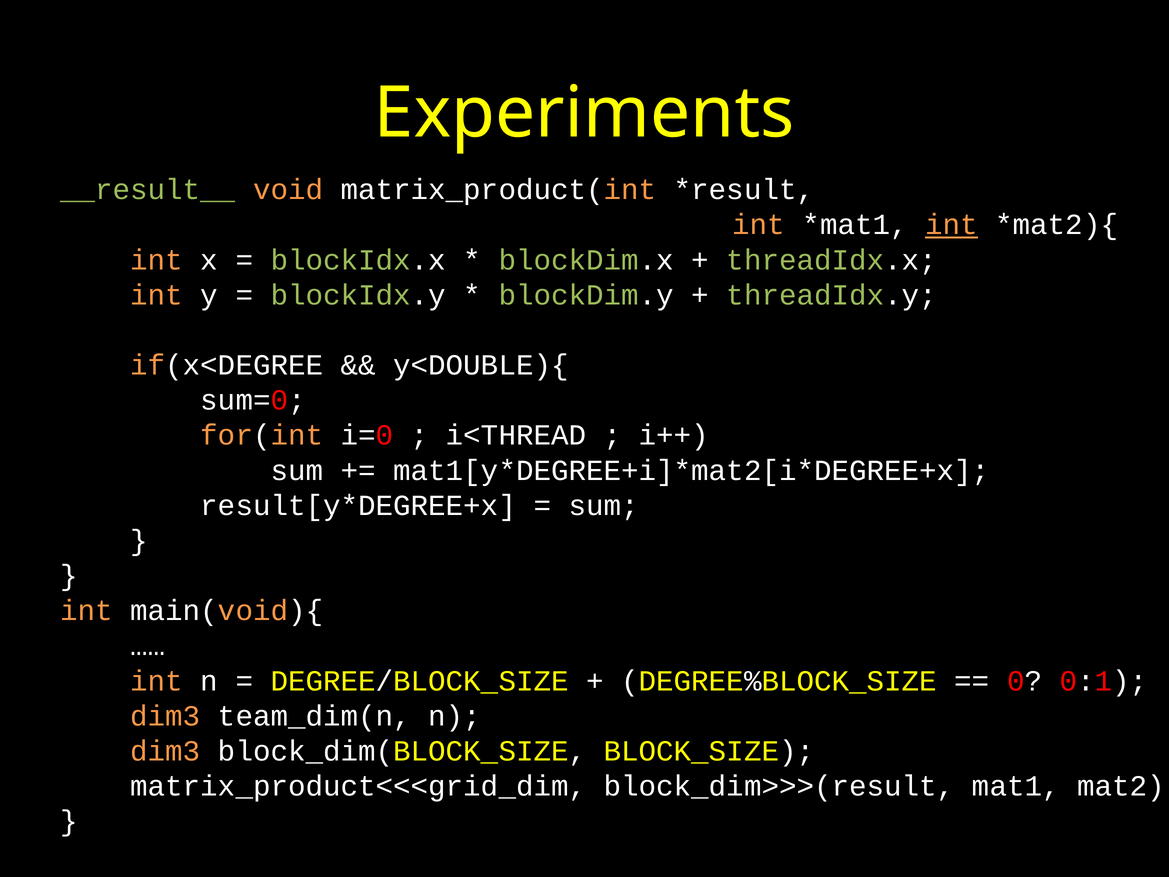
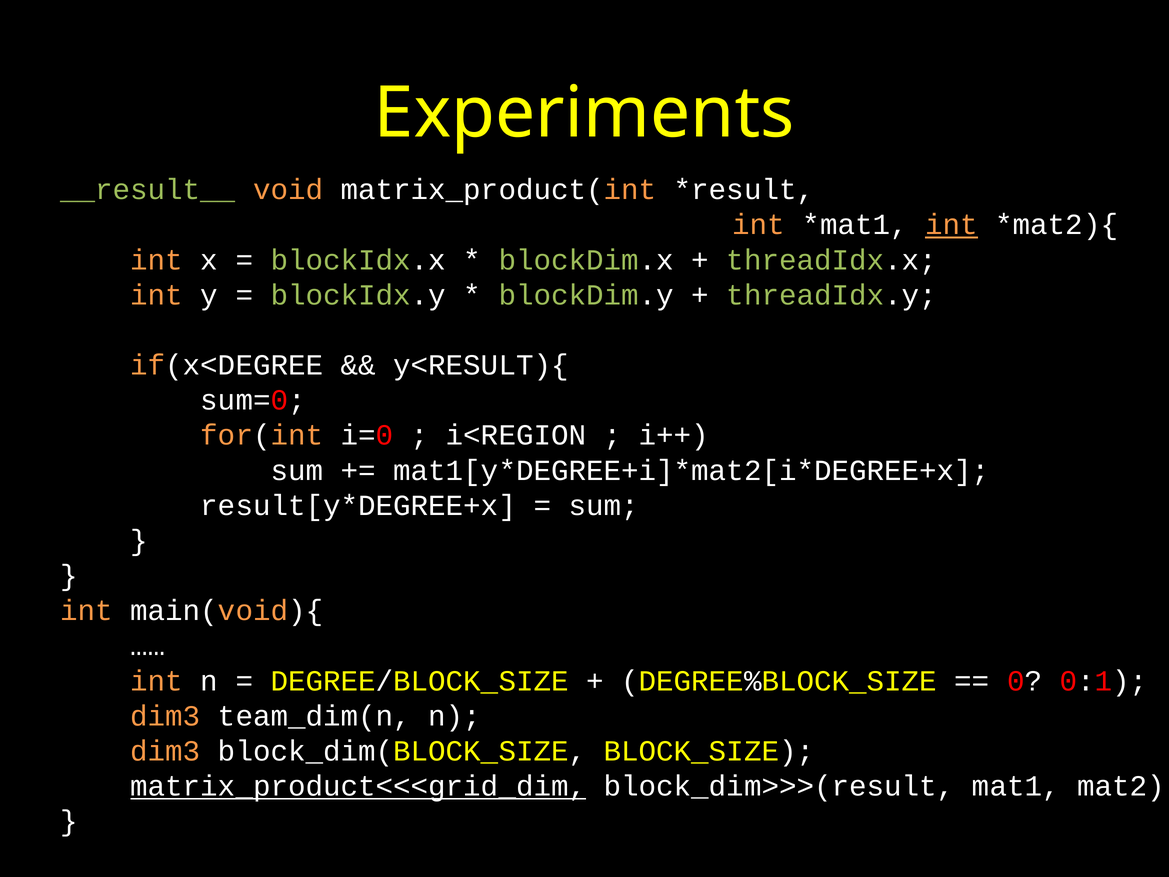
y<DOUBLE){: y<DOUBLE){ -> y<RESULT){
i<THREAD: i<THREAD -> i<REGION
matrix_product<<<grid_dim underline: none -> present
